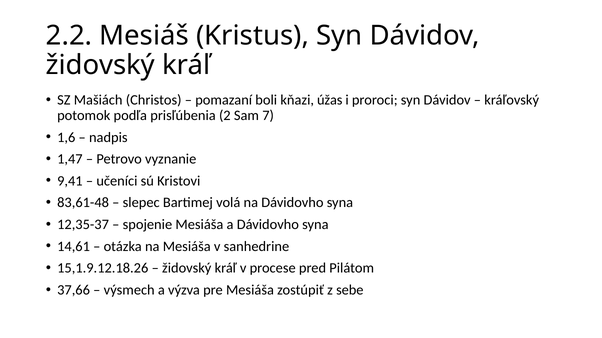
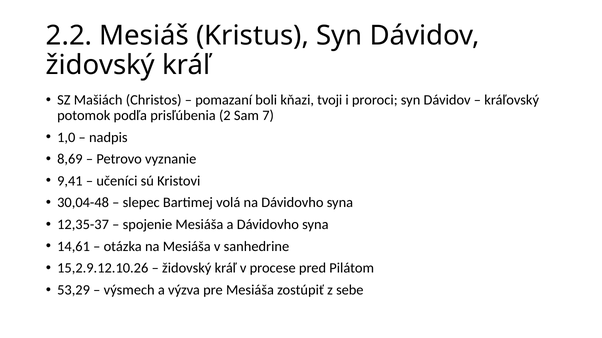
úžas: úžas -> tvoji
1,6: 1,6 -> 1,0
1,47: 1,47 -> 8,69
83,61-48: 83,61-48 -> 30,04-48
15,1.9.12.18.26: 15,1.9.12.18.26 -> 15,2.9.12.10.26
37,66: 37,66 -> 53,29
